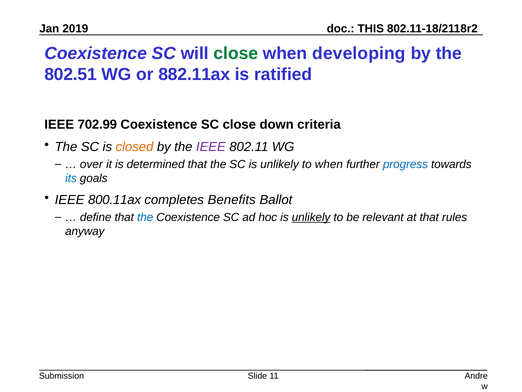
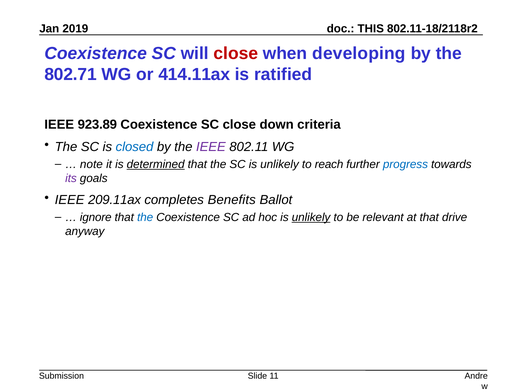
close at (236, 53) colour: green -> red
802.51: 802.51 -> 802.71
882.11ax: 882.11ax -> 414.11ax
702.99: 702.99 -> 923.89
closed colour: orange -> blue
over: over -> note
determined underline: none -> present
to when: when -> reach
its colour: blue -> purple
800.11ax: 800.11ax -> 209.11ax
define: define -> ignore
rules: rules -> drive
